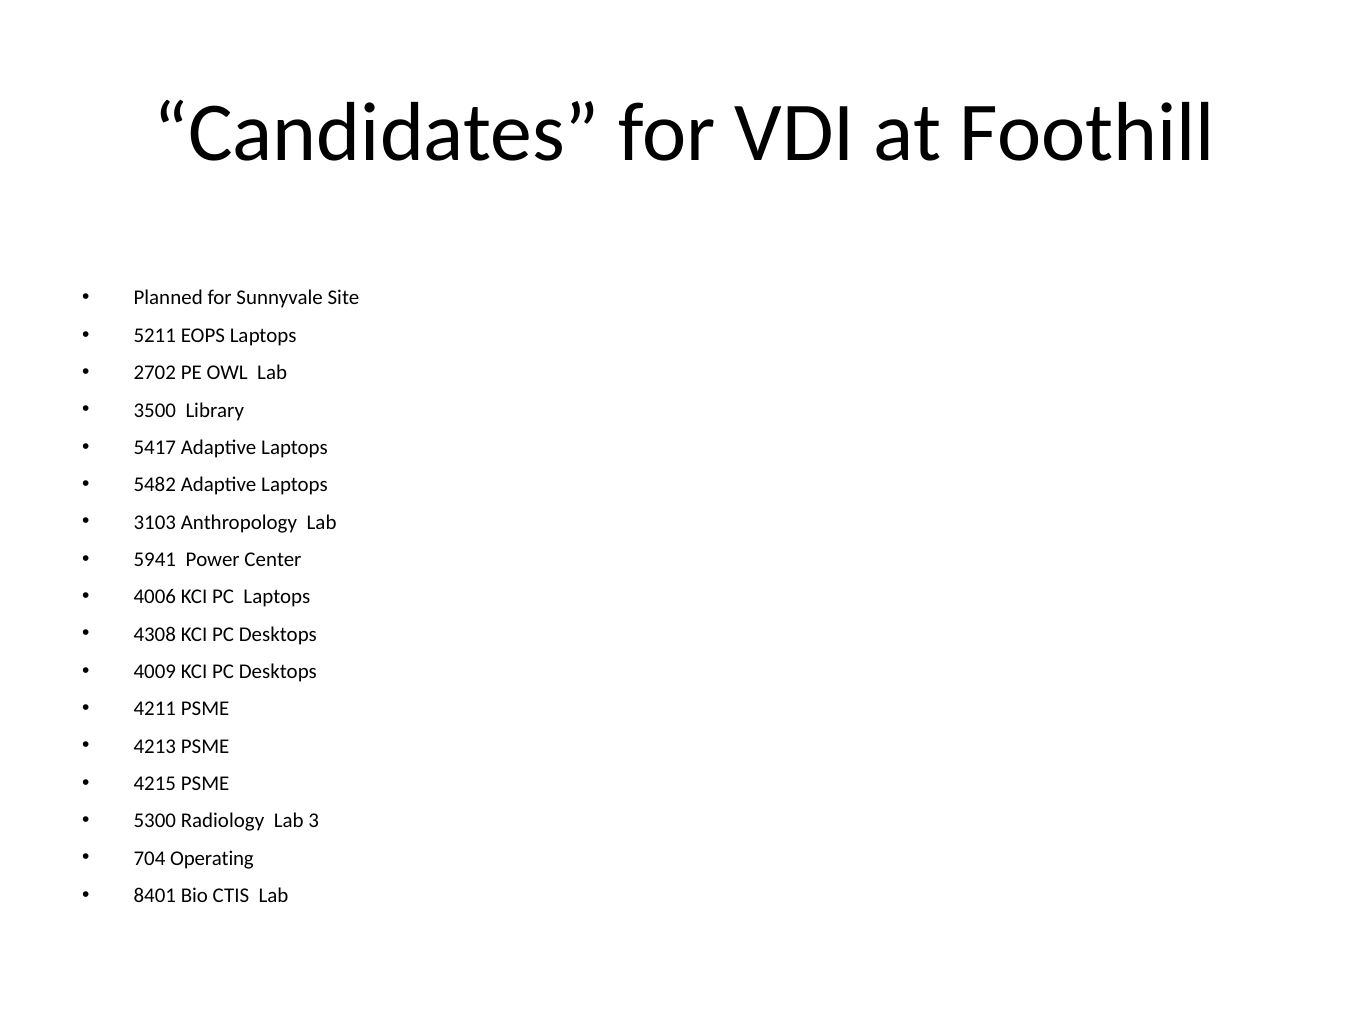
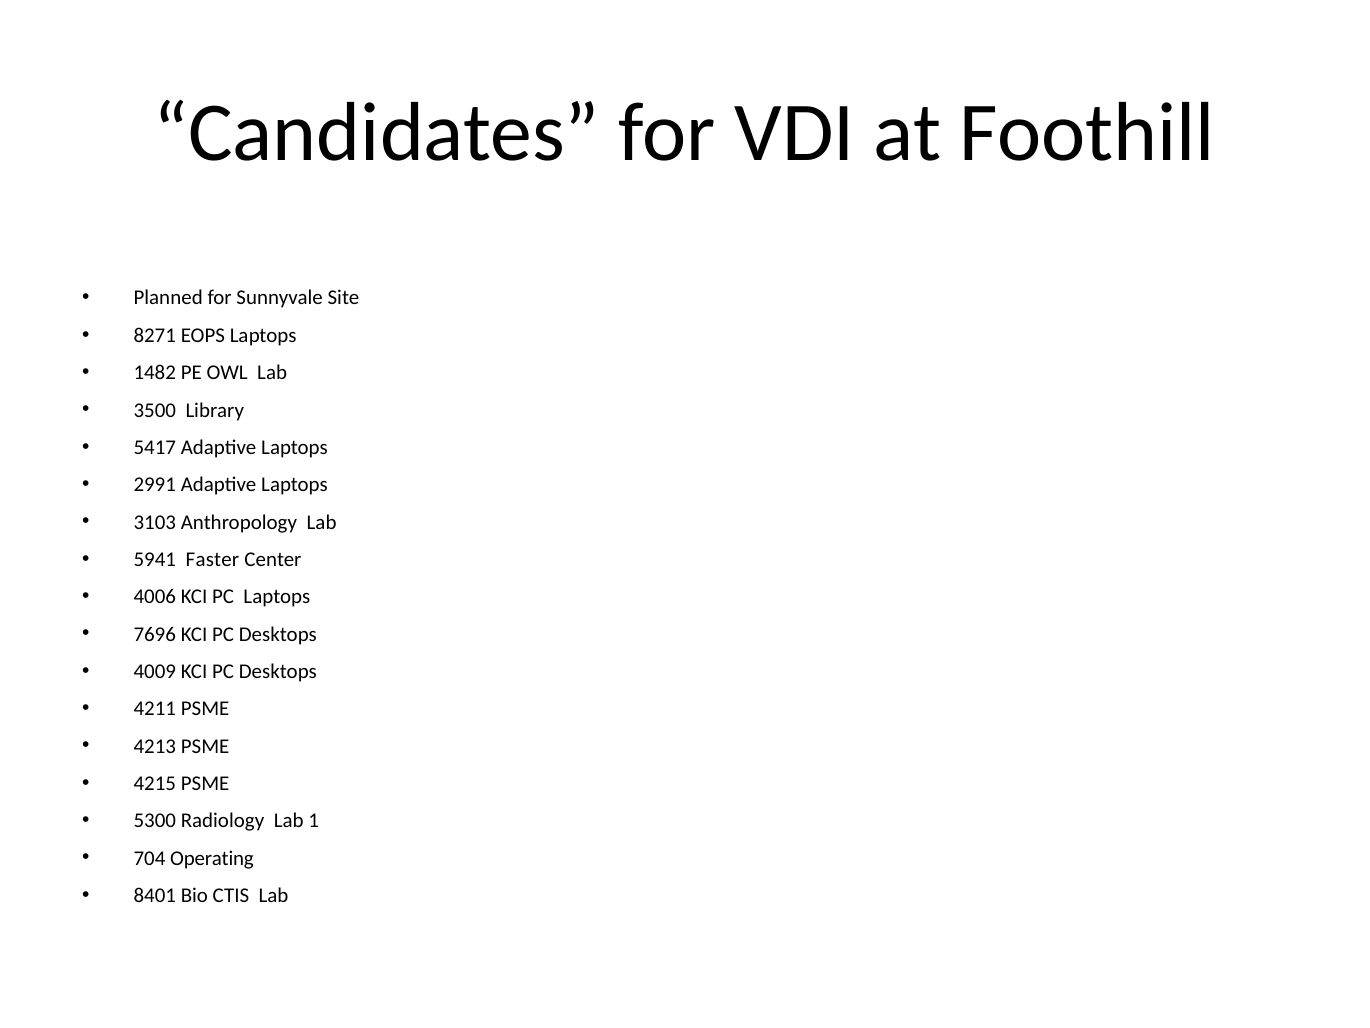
5211: 5211 -> 8271
2702: 2702 -> 1482
5482: 5482 -> 2991
Power: Power -> Faster
4308: 4308 -> 7696
3: 3 -> 1
